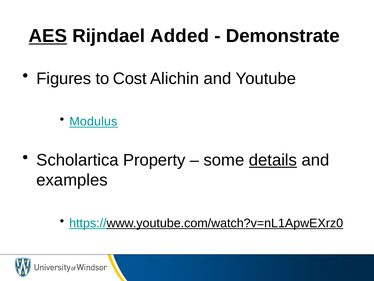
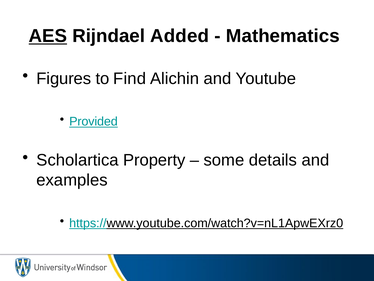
Demonstrate: Demonstrate -> Mathematics
Cost: Cost -> Find
Modulus: Modulus -> Provided
details underline: present -> none
